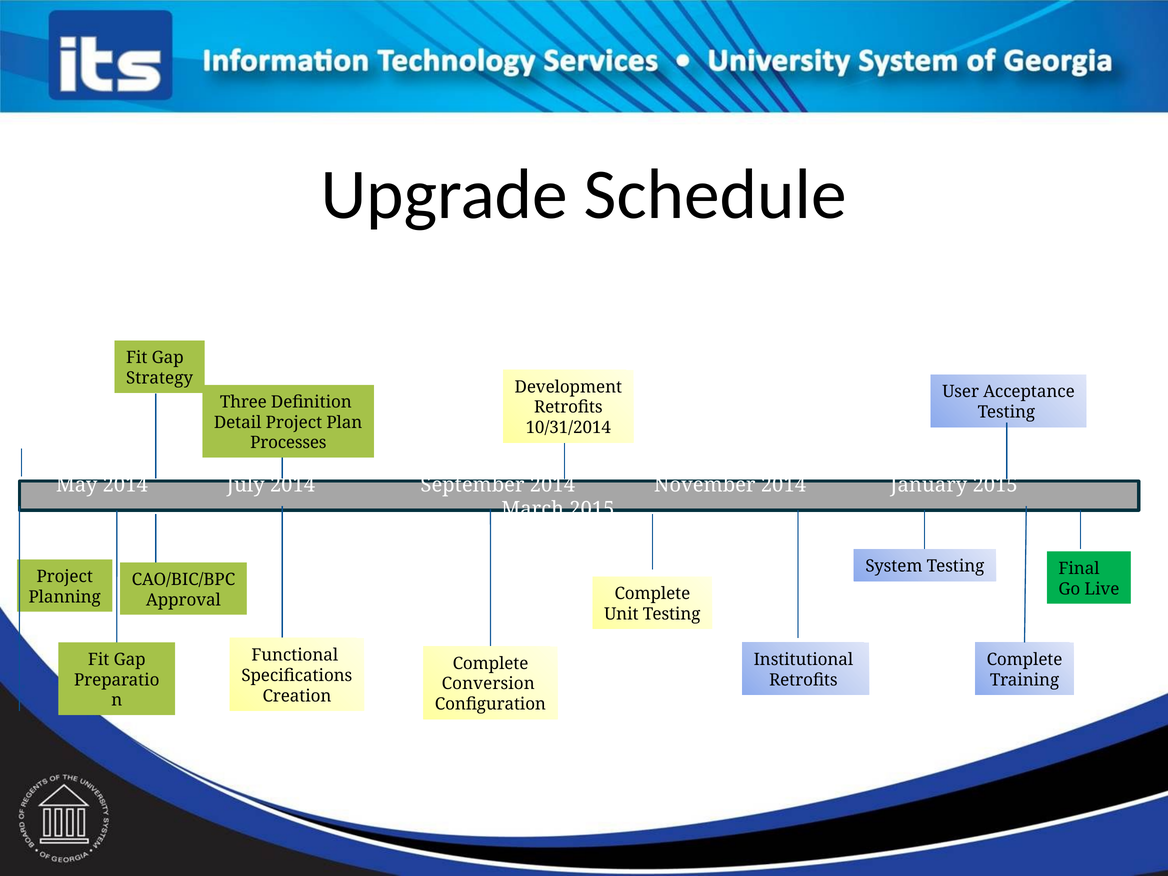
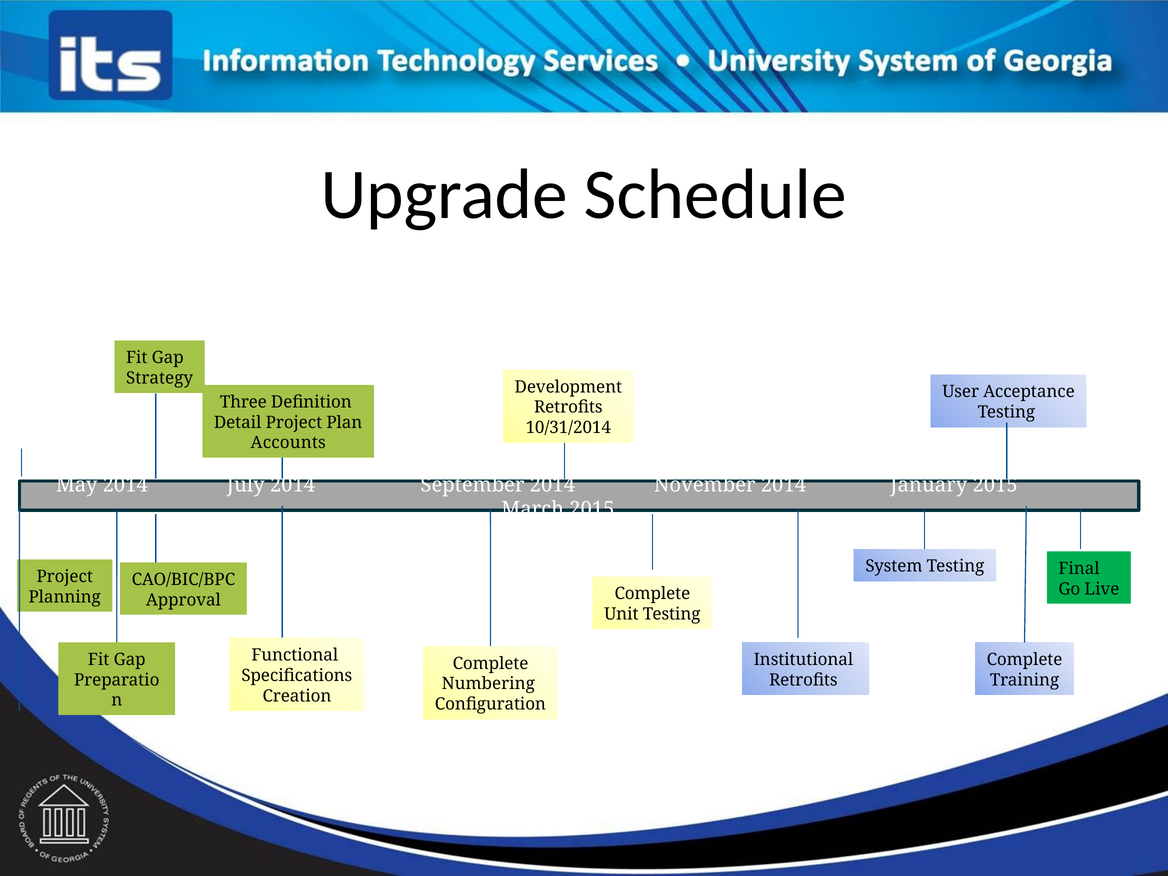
Processes: Processes -> Accounts
Conversion: Conversion -> Numbering
